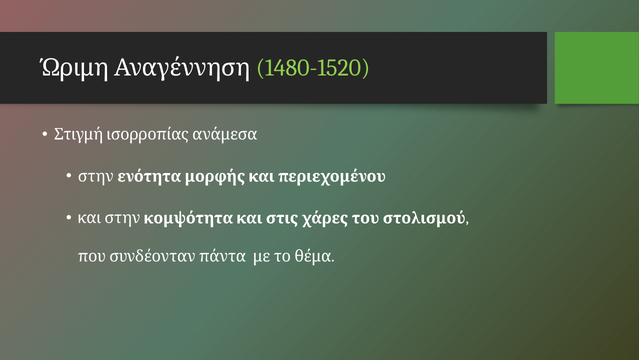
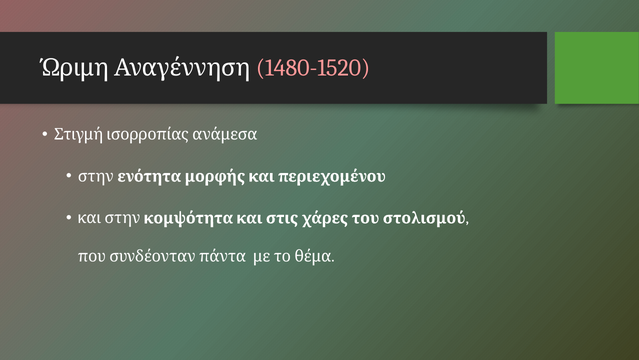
1480-1520 colour: light green -> pink
